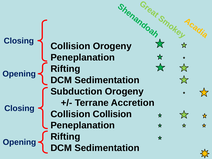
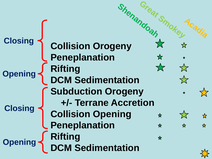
Collision Collision: Collision -> Opening
